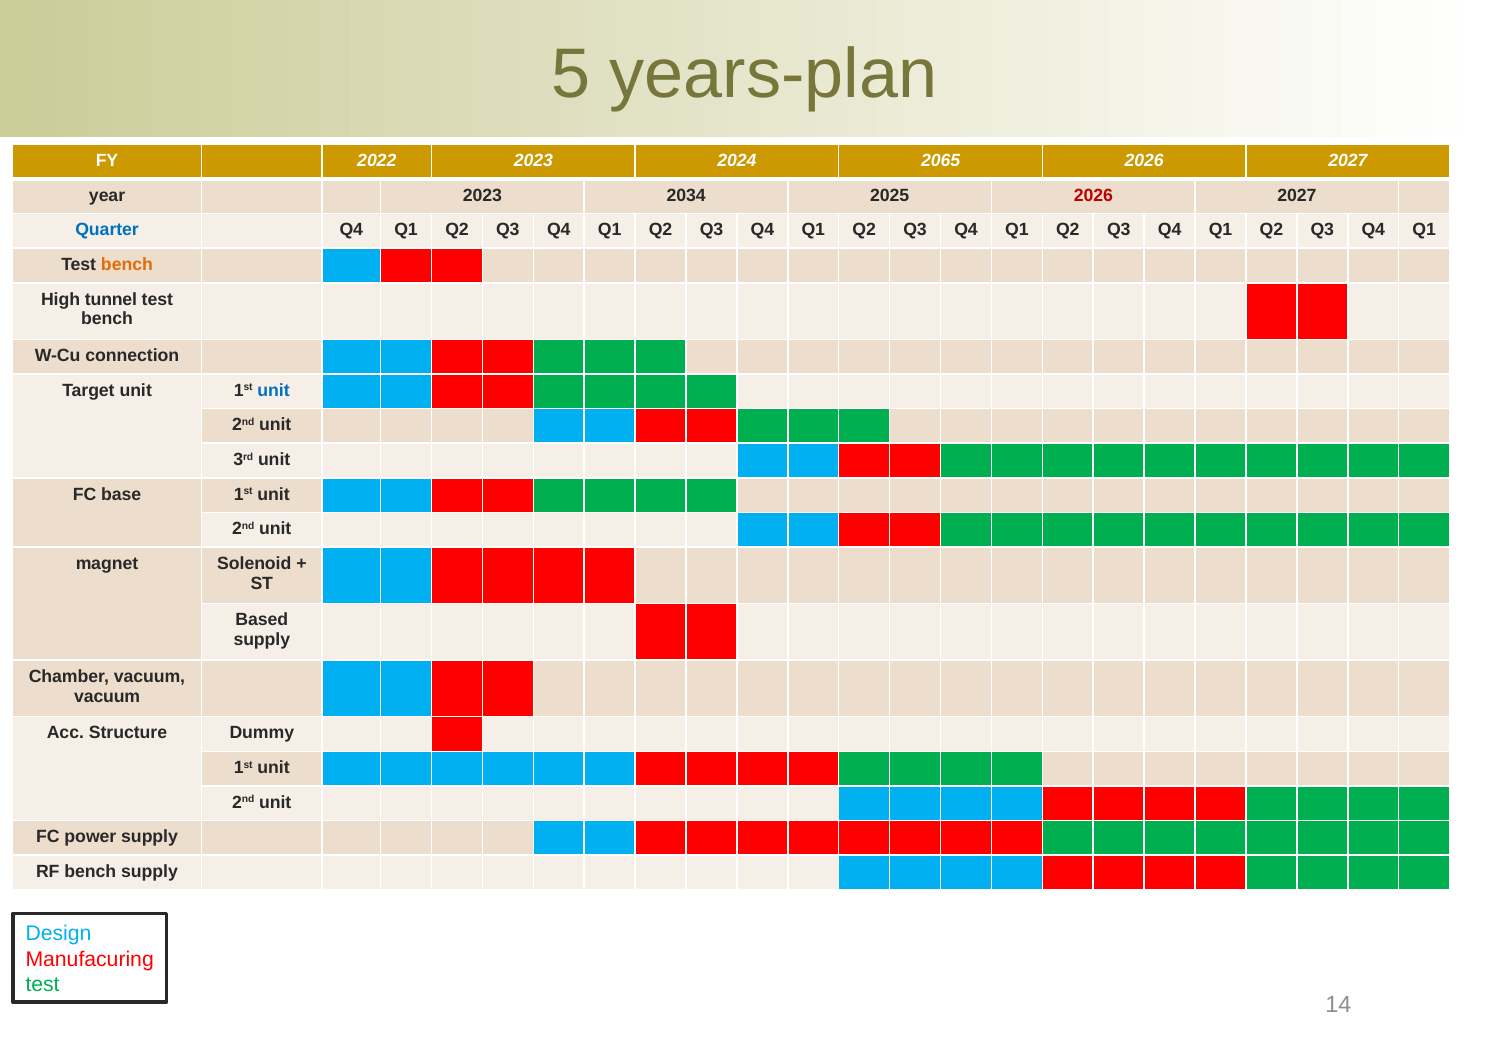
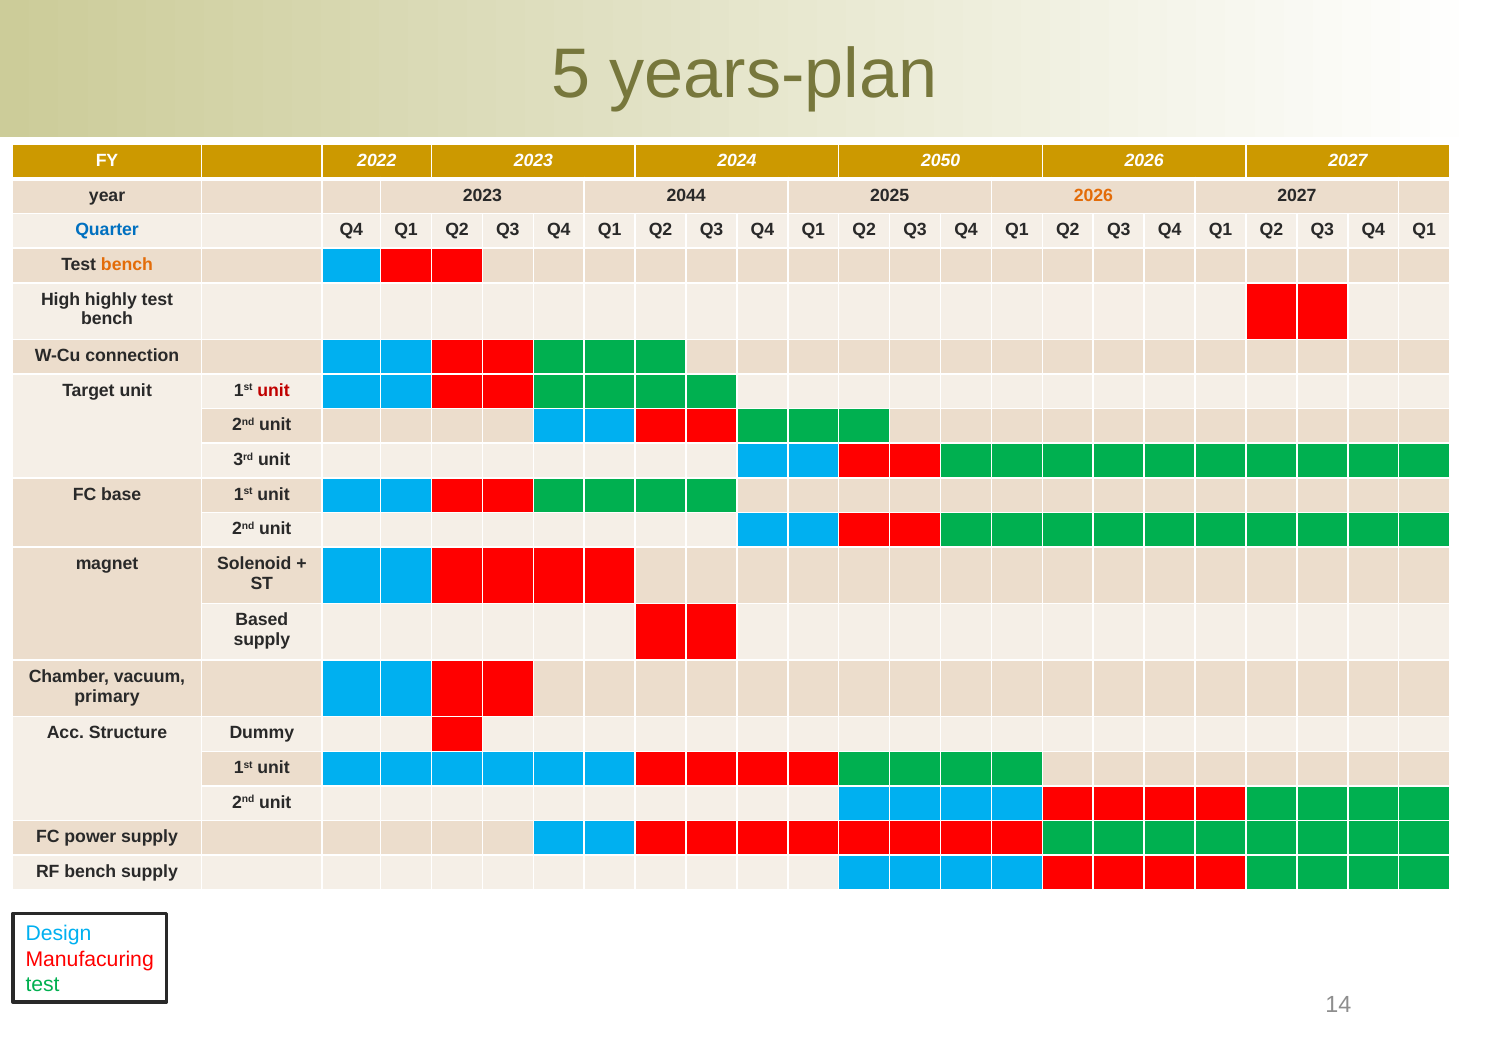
2065: 2065 -> 2050
2034: 2034 -> 2044
2026 at (1093, 195) colour: red -> orange
tunnel: tunnel -> highly
unit at (274, 390) colour: blue -> red
vacuum at (107, 696): vacuum -> primary
